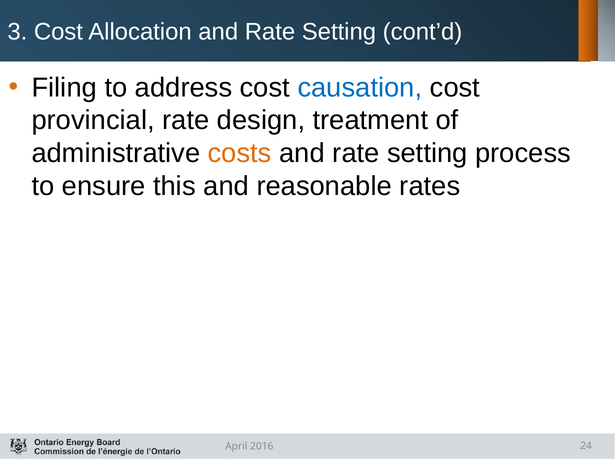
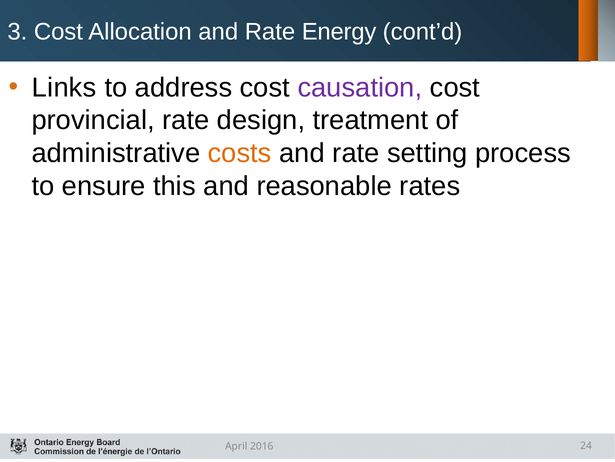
Allocation and Rate Setting: Setting -> Energy
Filing: Filing -> Links
causation colour: blue -> purple
